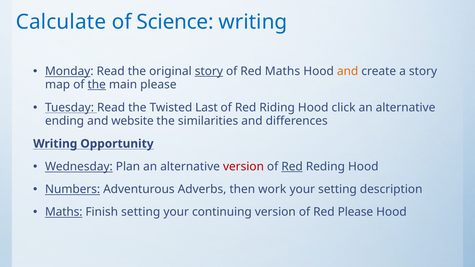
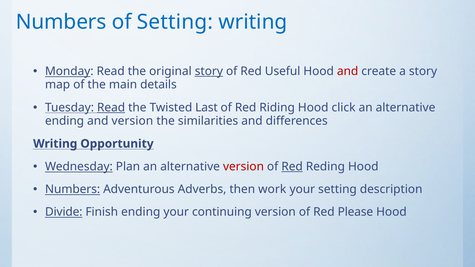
Calculate at (61, 22): Calculate -> Numbers
of Science: Science -> Setting
Red Maths: Maths -> Useful
and at (348, 71) colour: orange -> red
the at (97, 85) underline: present -> none
main please: please -> details
Read at (111, 108) underline: none -> present
and website: website -> version
Maths at (64, 212): Maths -> Divide
Finish setting: setting -> ending
